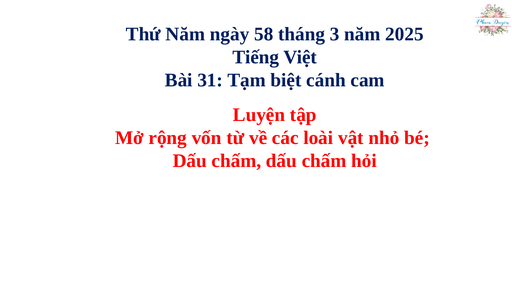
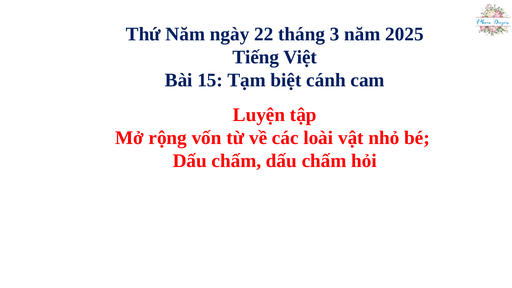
58: 58 -> 22
31: 31 -> 15
